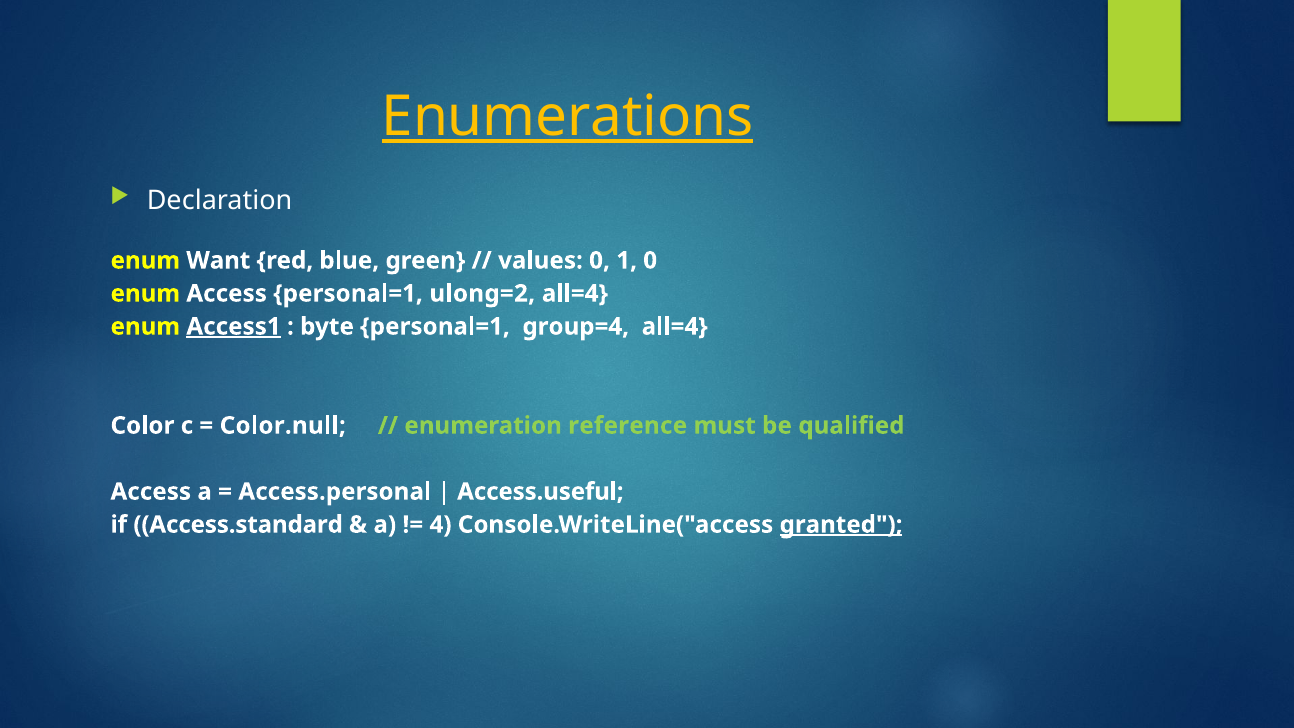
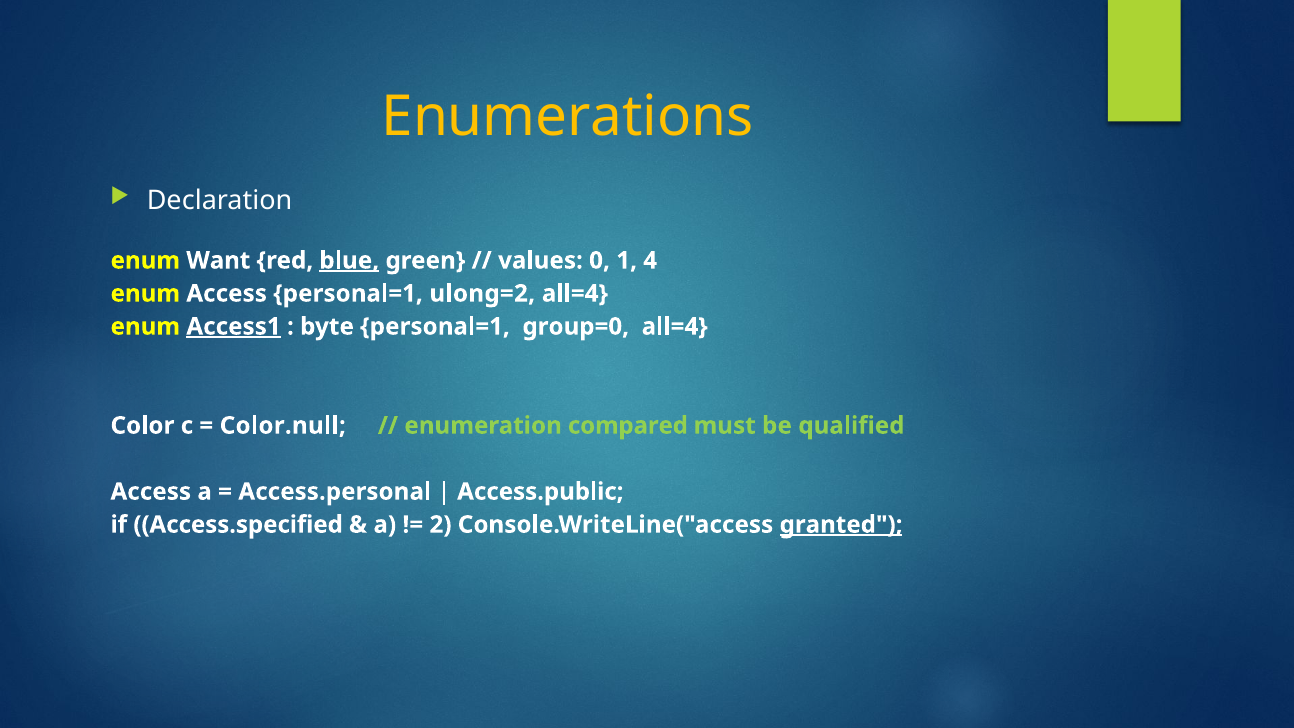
Enumerations underline: present -> none
blue underline: none -> present
1 0: 0 -> 4
group=4: group=4 -> group=0
reference: reference -> compared
Access.useful: Access.useful -> Access.public
Access.standard: Access.standard -> Access.specified
4: 4 -> 2
